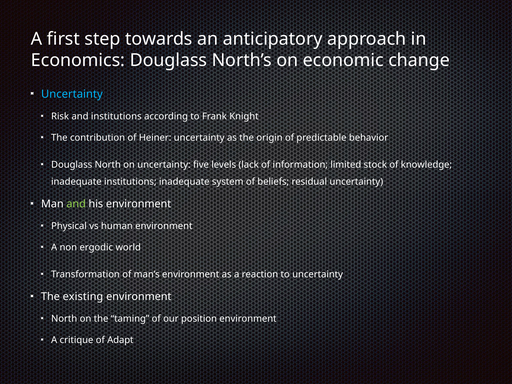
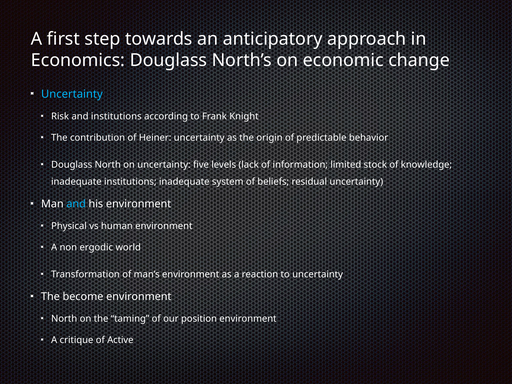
and at (76, 204) colour: light green -> light blue
existing: existing -> become
Adapt: Adapt -> Active
